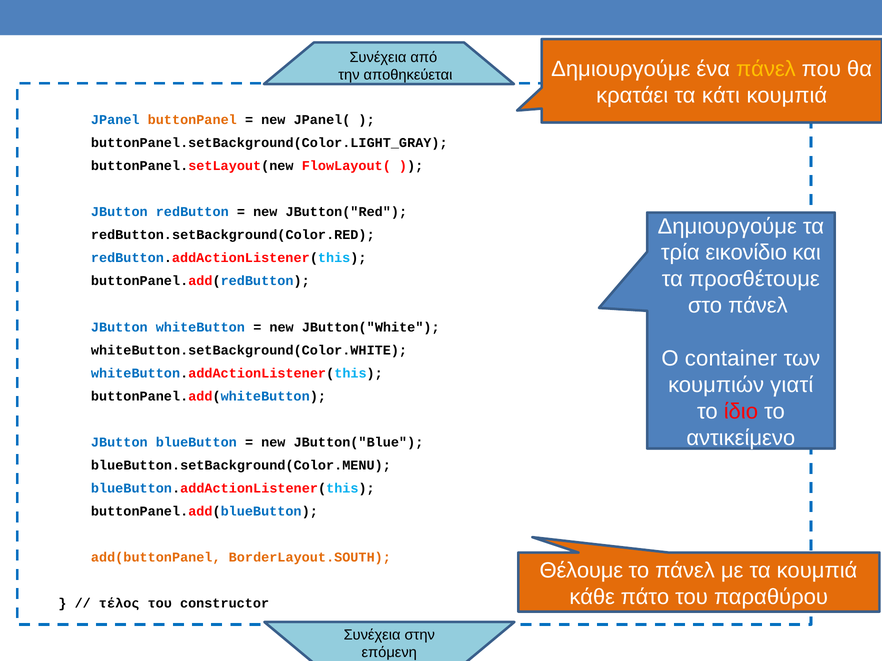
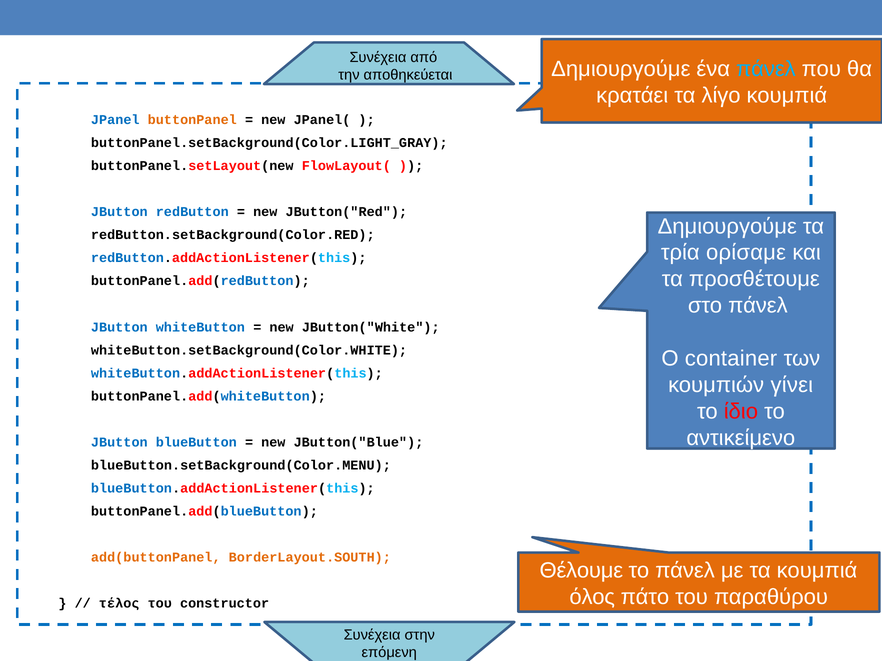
πάνελ at (766, 69) colour: yellow -> light blue
κάτι: κάτι -> λίγο
εικονίδιο: εικονίδιο -> ορίσαμε
γιατί: γιατί -> γίνει
κάθε: κάθε -> όλος
